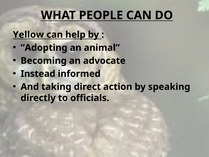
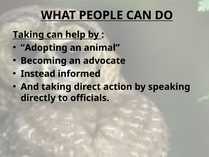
Yellow at (28, 35): Yellow -> Taking
